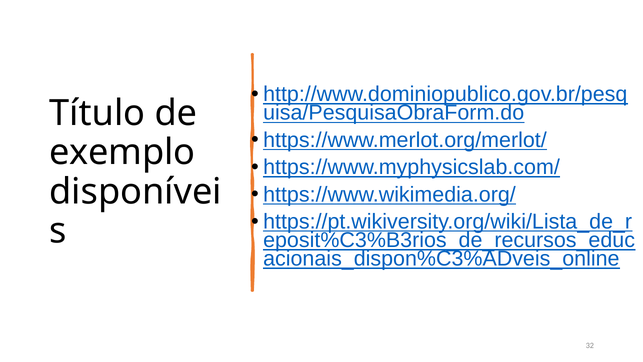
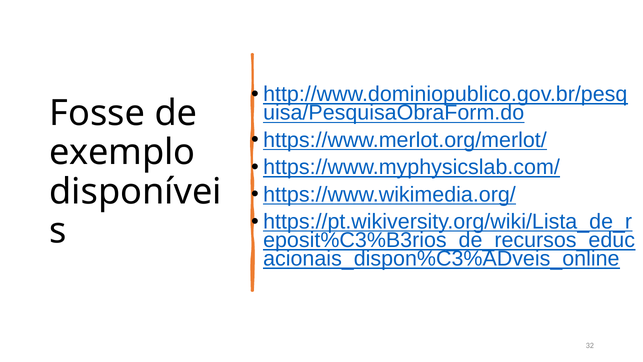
Título: Título -> Fosse
